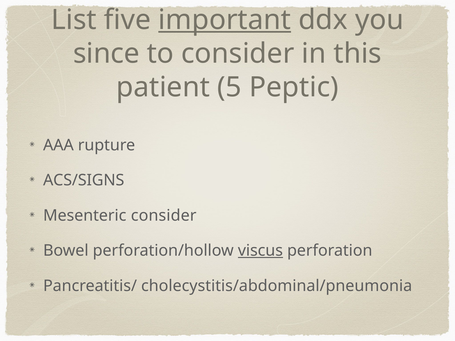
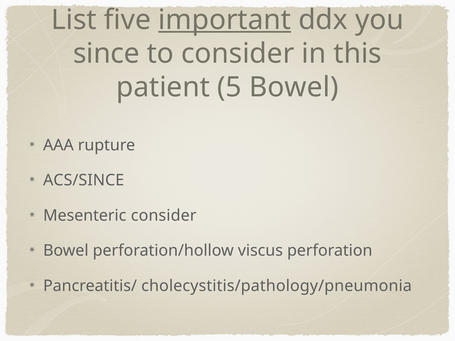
5 Peptic: Peptic -> Bowel
ACS/SIGNS: ACS/SIGNS -> ACS/SINCE
viscus underline: present -> none
cholecystitis/abdominal/pneumonia: cholecystitis/abdominal/pneumonia -> cholecystitis/pathology/pneumonia
